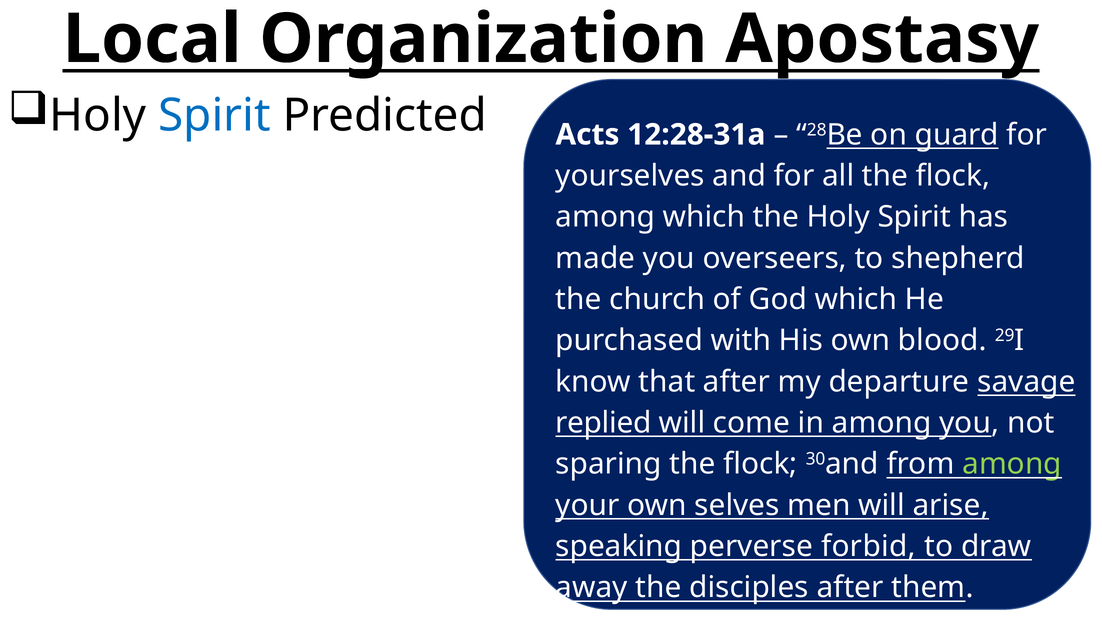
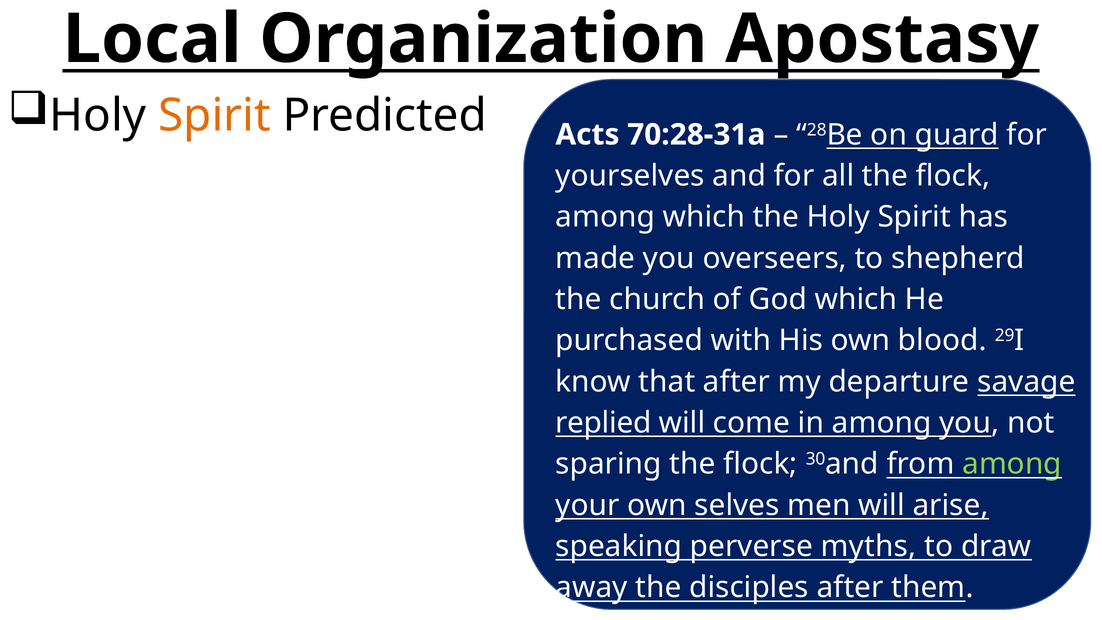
Spirit at (214, 115) colour: blue -> orange
12:28-31a: 12:28-31a -> 70:28-31a
forbid: forbid -> myths
